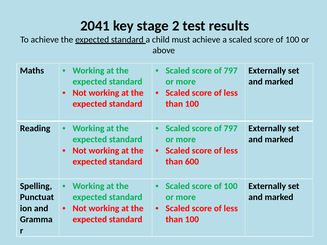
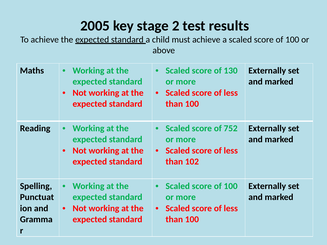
2041: 2041 -> 2005
797 at (231, 71): 797 -> 130
797 at (231, 128): 797 -> 752
600: 600 -> 102
